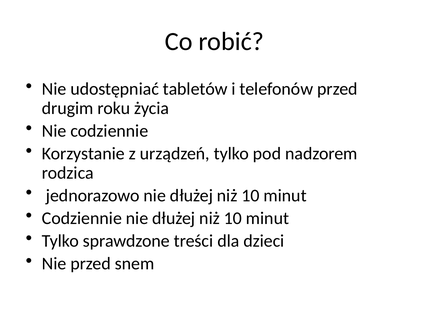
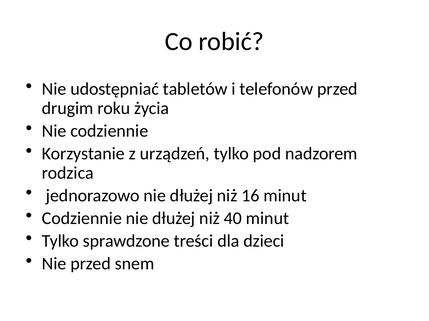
10 at (251, 196): 10 -> 16
10 at (233, 219): 10 -> 40
